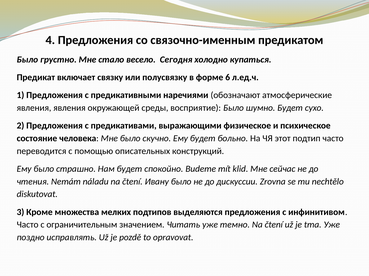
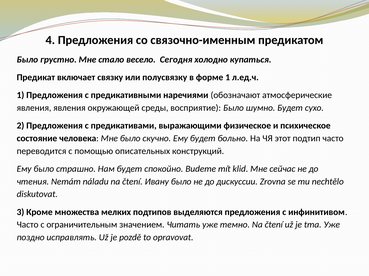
форме 6: 6 -> 1
